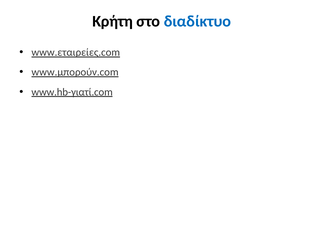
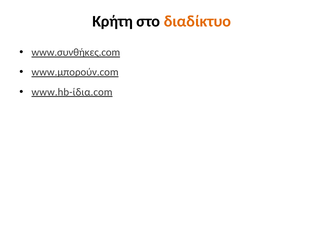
διαδίκτυο colour: blue -> orange
www.εταιρείες.com: www.εταιρείες.com -> www.συνθήκες.com
www.hb-γιατί.com: www.hb-γιατί.com -> www.hb-ίδια.com
